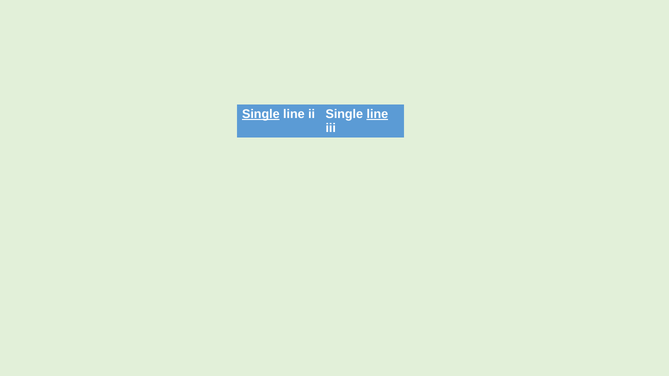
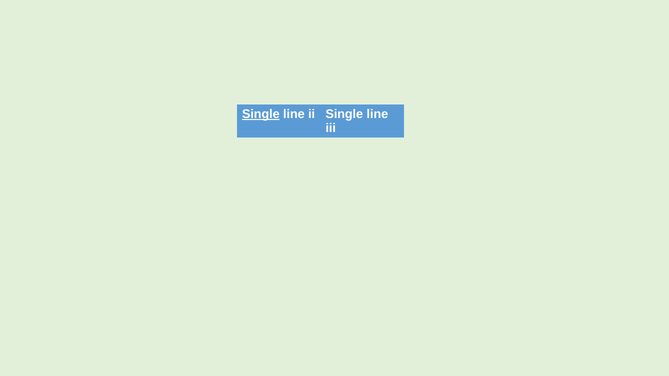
line at (377, 114) underline: present -> none
